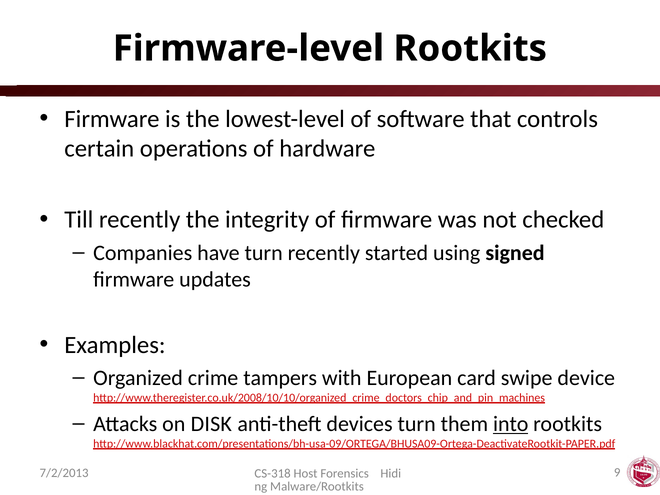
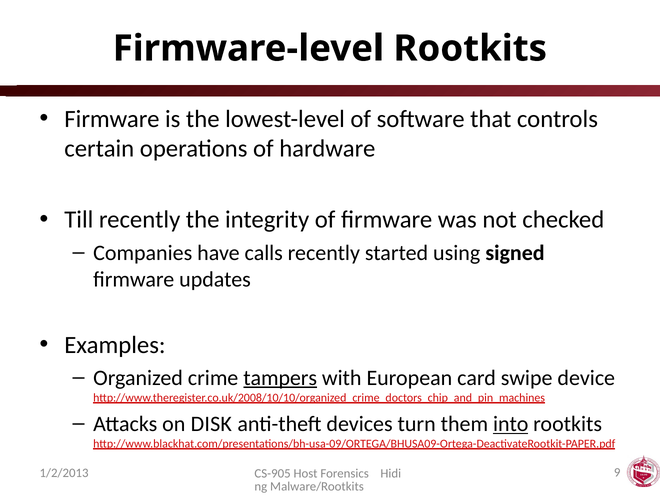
have turn: turn -> calls
tampers underline: none -> present
7/2/2013: 7/2/2013 -> 1/2/2013
CS-318: CS-318 -> CS-905
